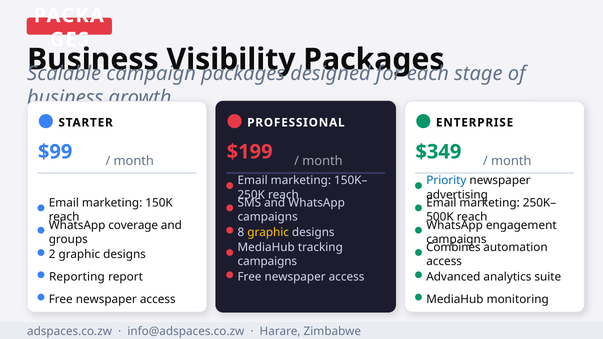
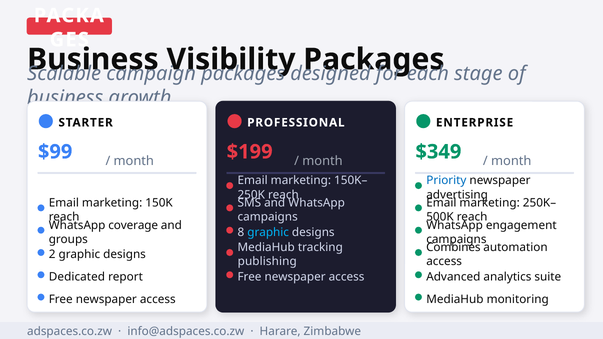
graphic at (268, 232) colour: yellow -> light blue
campaigns at (267, 262): campaigns -> publishing
Reporting: Reporting -> Dedicated
